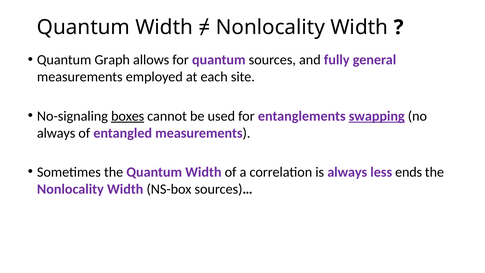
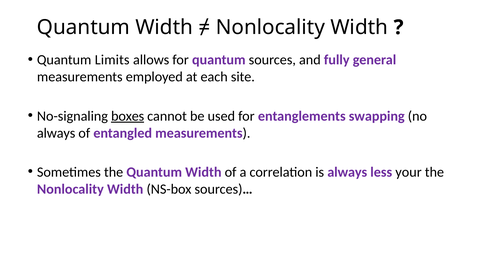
Graph: Graph -> Limits
swapping underline: present -> none
ends: ends -> your
